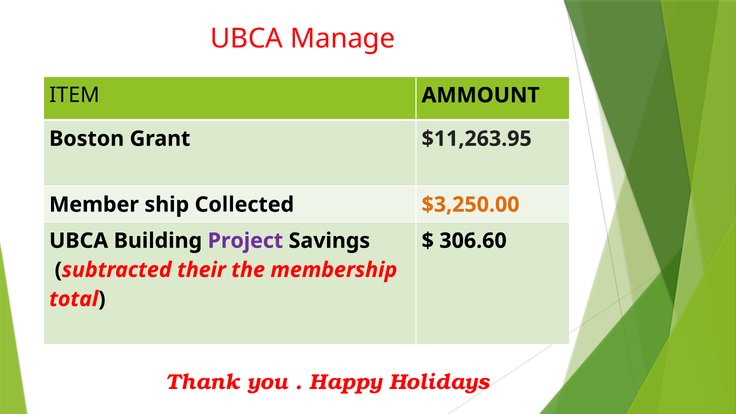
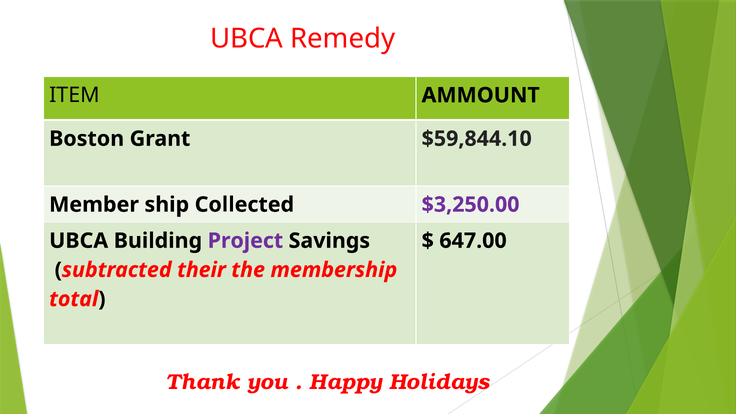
Manage: Manage -> Remedy
$11,263.95: $11,263.95 -> $59,844.10
$3,250.00 colour: orange -> purple
306.60: 306.60 -> 647.00
